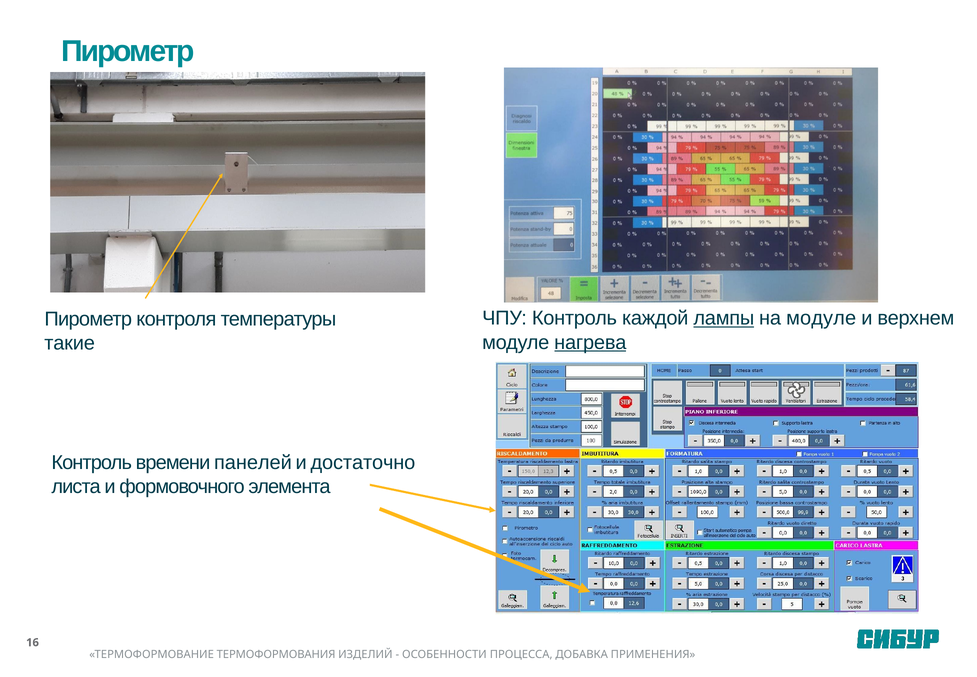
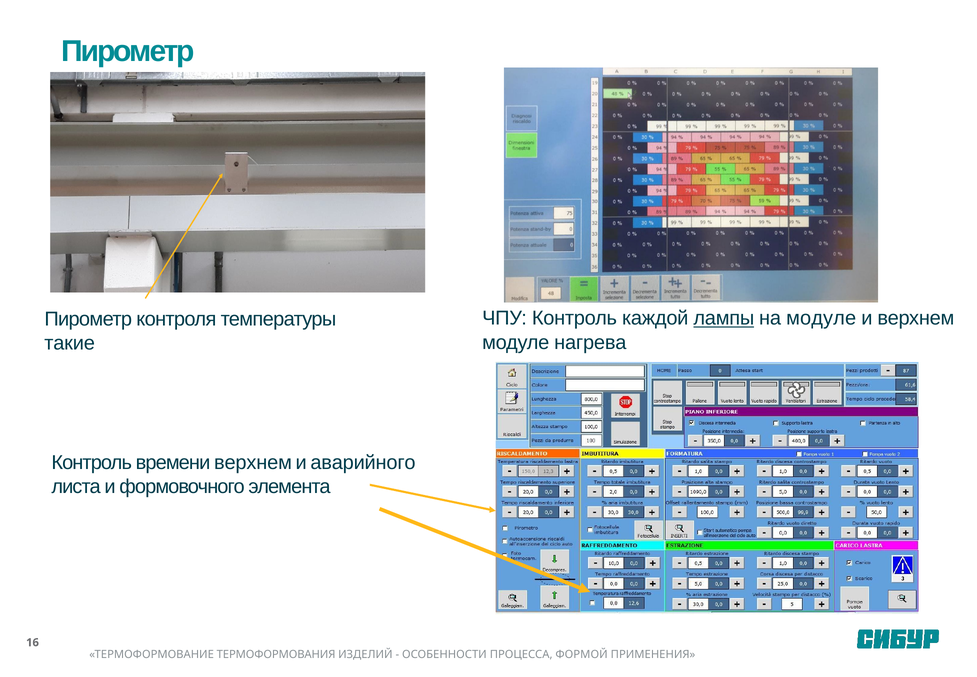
нагрева underline: present -> none
времени панелей: панелей -> верхнем
достаточно: достаточно -> аварийного
ДОБАВКА: ДОБАВКА -> ФОРМОЙ
